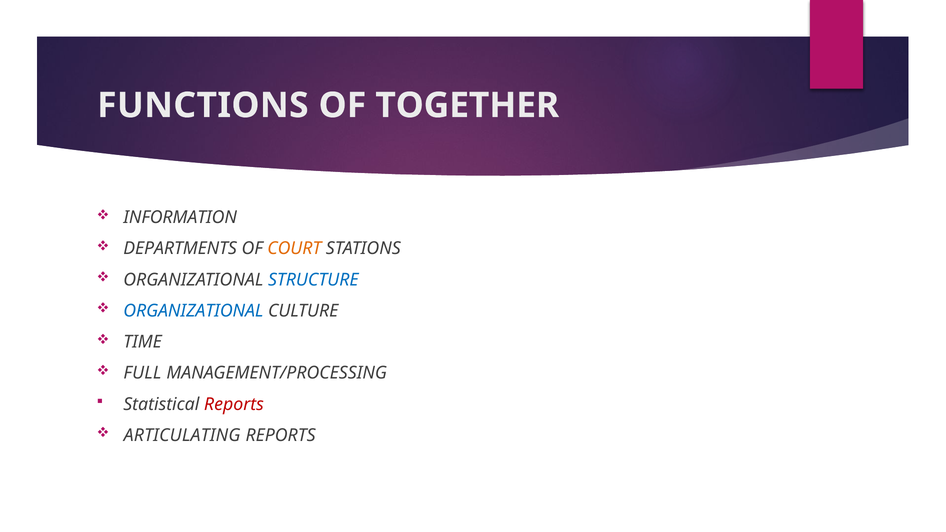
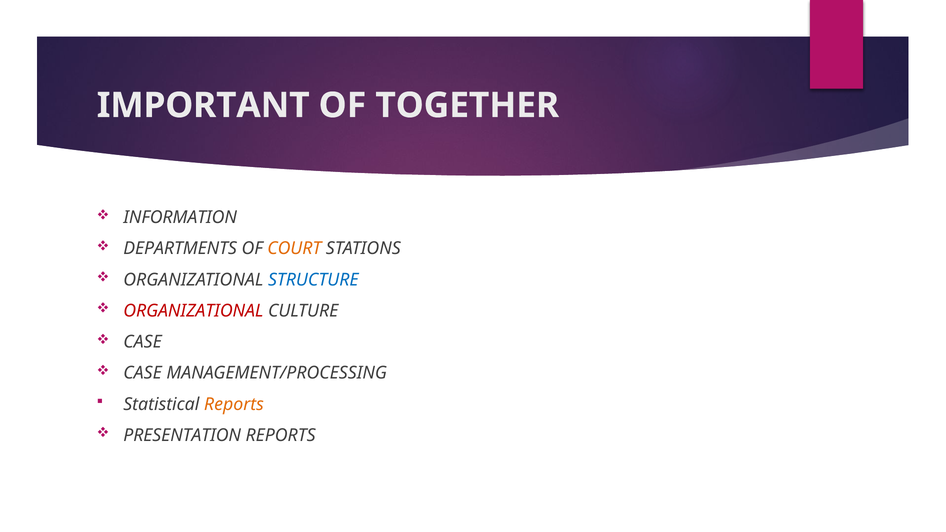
FUNCTIONS: FUNCTIONS -> IMPORTANT
ORGANIZATIONAL at (193, 311) colour: blue -> red
TIME at (143, 342): TIME -> CASE
FULL at (142, 373): FULL -> CASE
Reports at (234, 404) colour: red -> orange
ARTICULATING: ARTICULATING -> PRESENTATION
